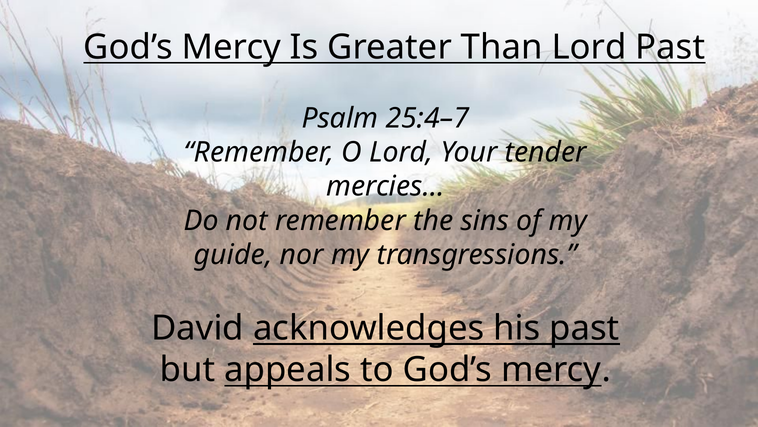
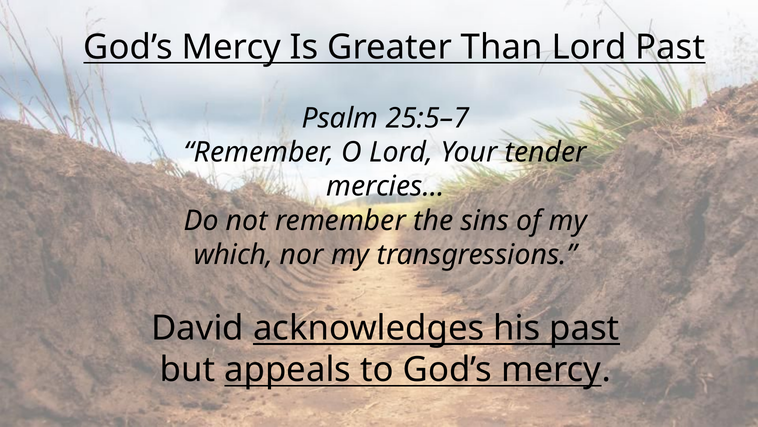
25:4–7: 25:4–7 -> 25:5–7
guide: guide -> which
